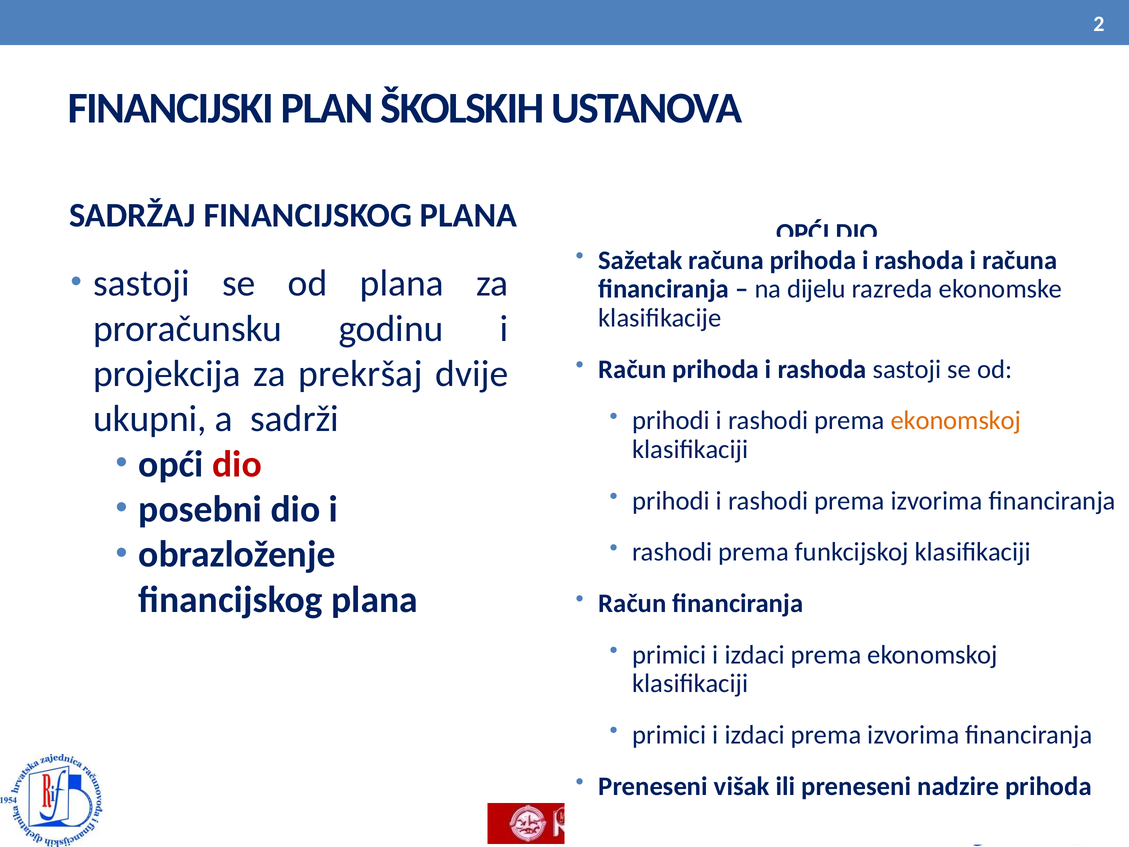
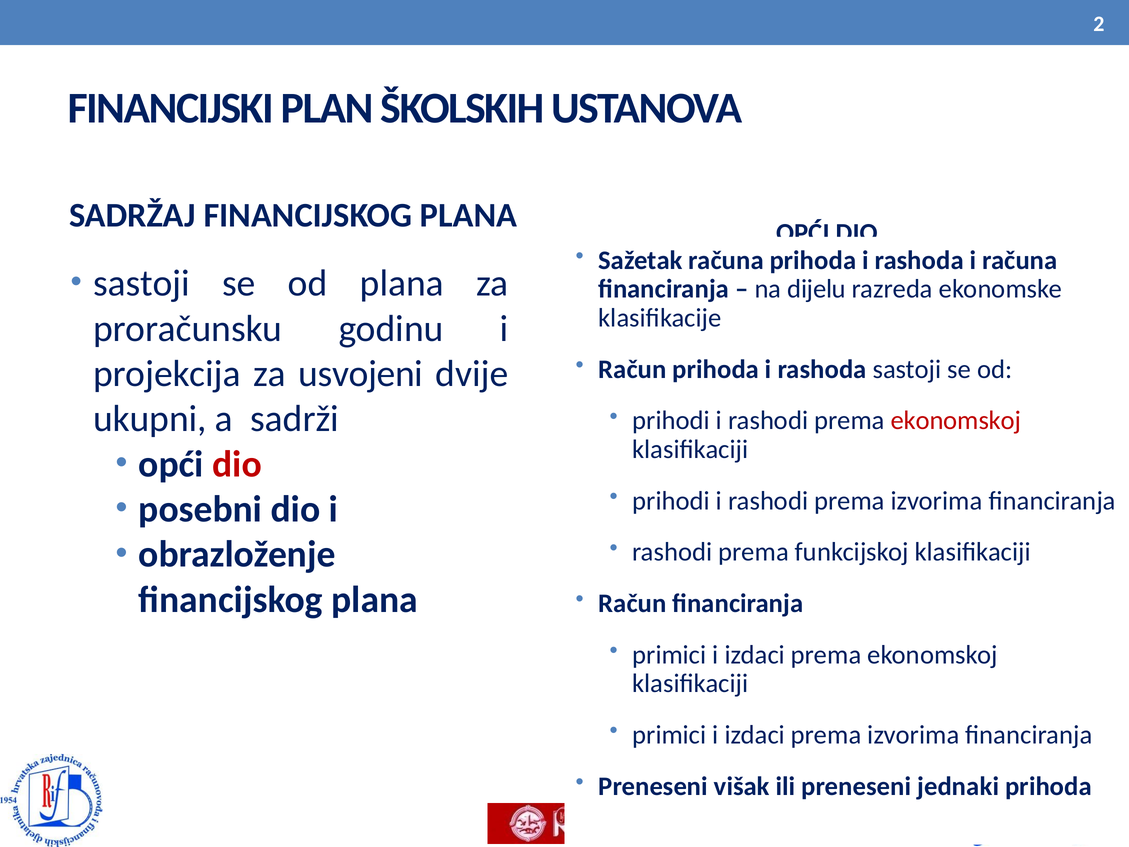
prekršaj: prekršaj -> usvojeni
ekonomskoj at (956, 420) colour: orange -> red
nadzire: nadzire -> jednaki
